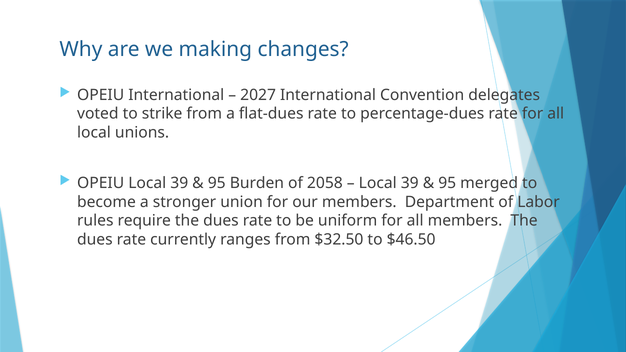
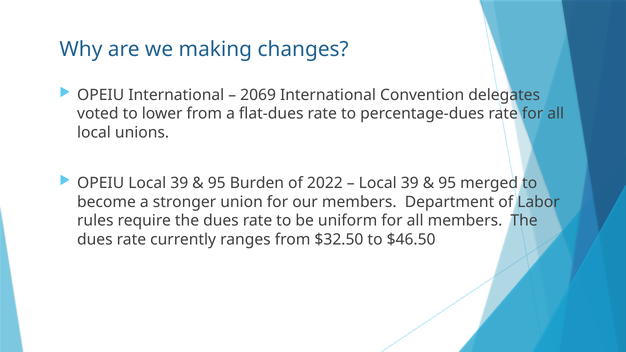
2027: 2027 -> 2069
strike: strike -> lower
2058: 2058 -> 2022
